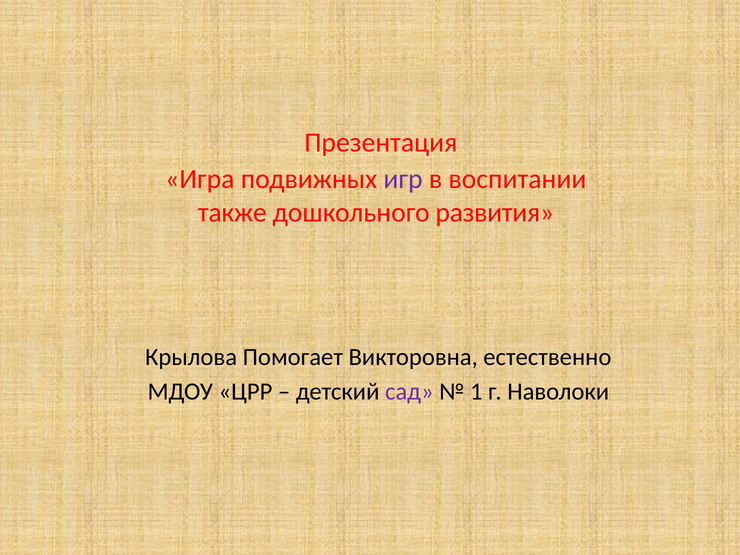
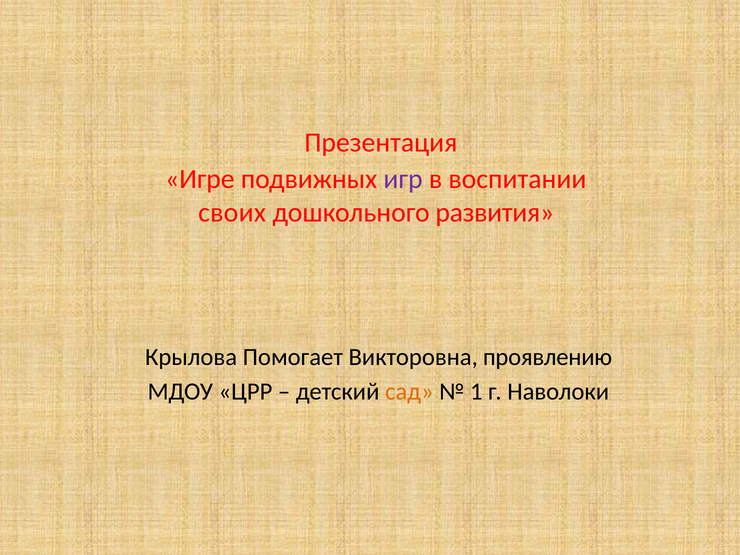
Игра: Игра -> Игре
также: также -> своих
естественно: естественно -> проявлению
сад colour: purple -> orange
